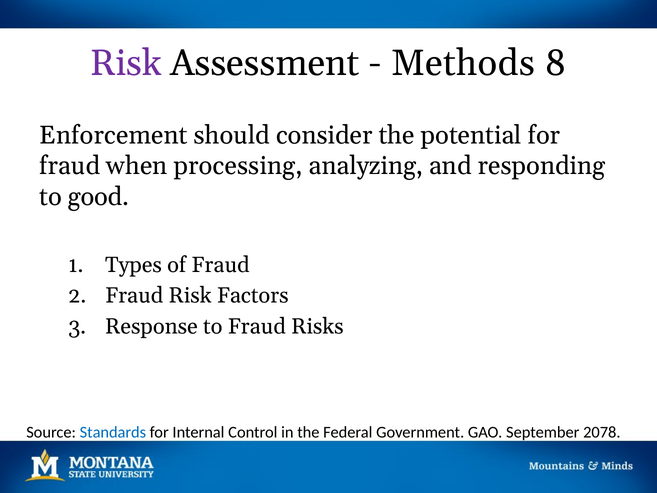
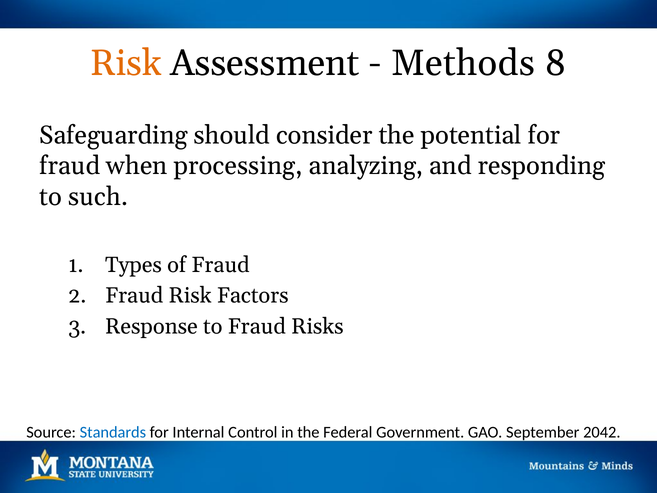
Risk at (126, 63) colour: purple -> orange
Enforcement: Enforcement -> Safeguarding
good: good -> such
2078: 2078 -> 2042
